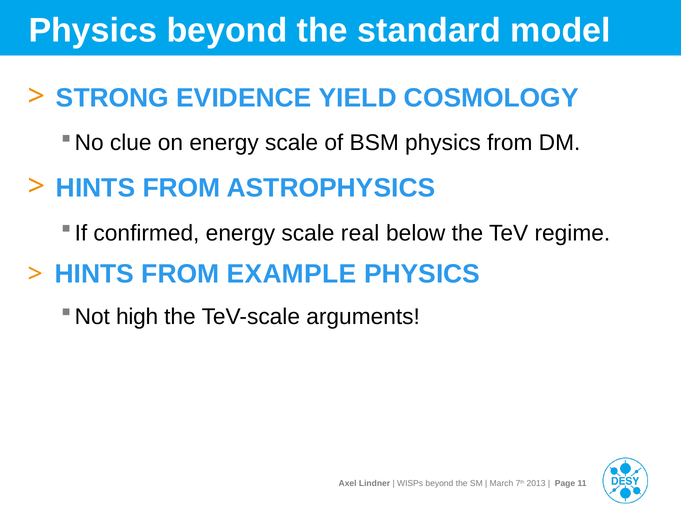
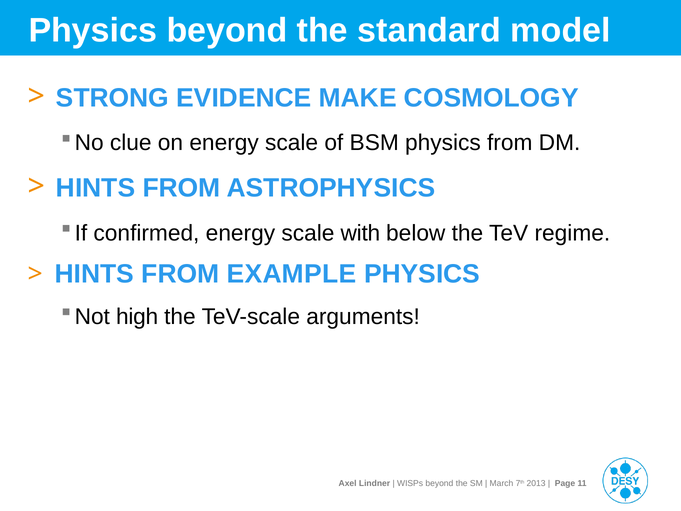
YIELD: YIELD -> MAKE
real: real -> with
